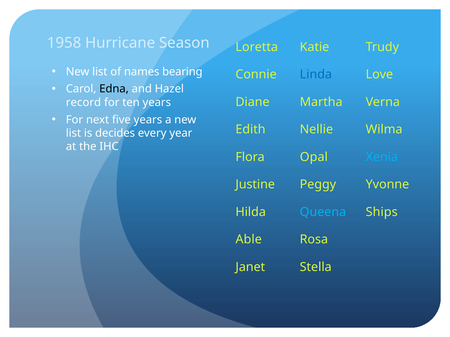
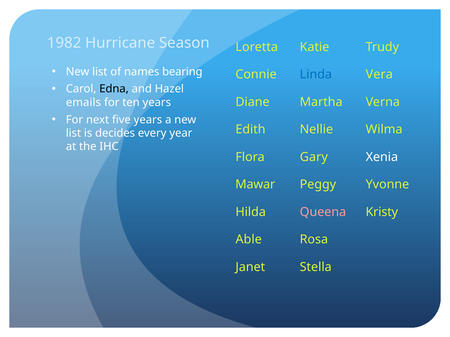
1958: 1958 -> 1982
Love: Love -> Vera
record: record -> emails
Opal: Opal -> Gary
Xenia colour: light blue -> white
Justine: Justine -> Mawar
Queena colour: light blue -> pink
Ships: Ships -> Kristy
